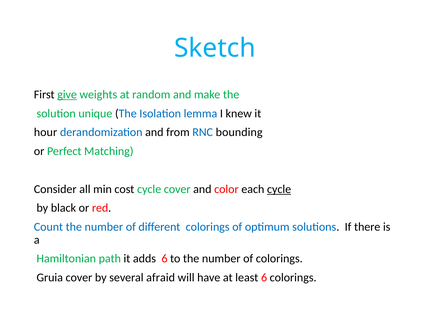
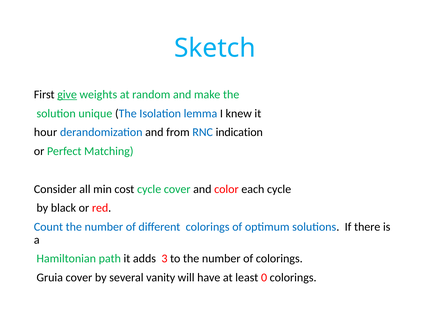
bounding: bounding -> indication
cycle at (279, 189) underline: present -> none
adds 6: 6 -> 3
afraid: afraid -> vanity
least 6: 6 -> 0
